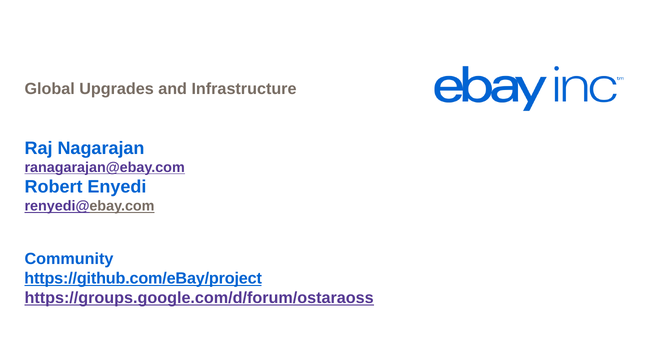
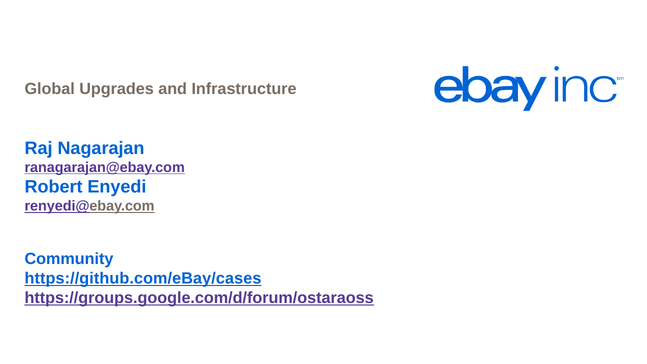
https://github.com/eBay/project: https://github.com/eBay/project -> https://github.com/eBay/cases
